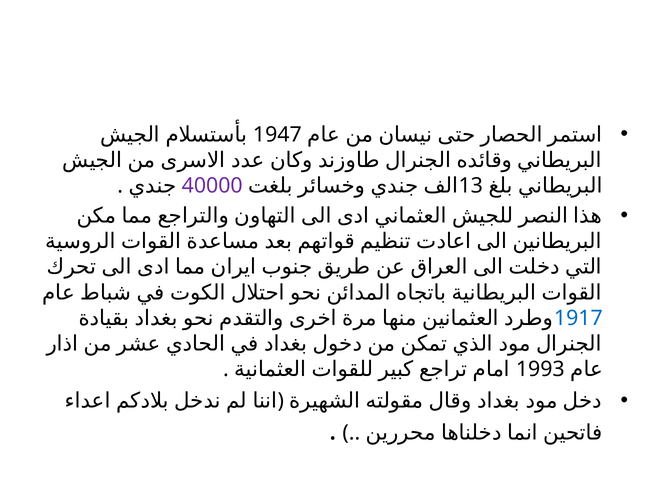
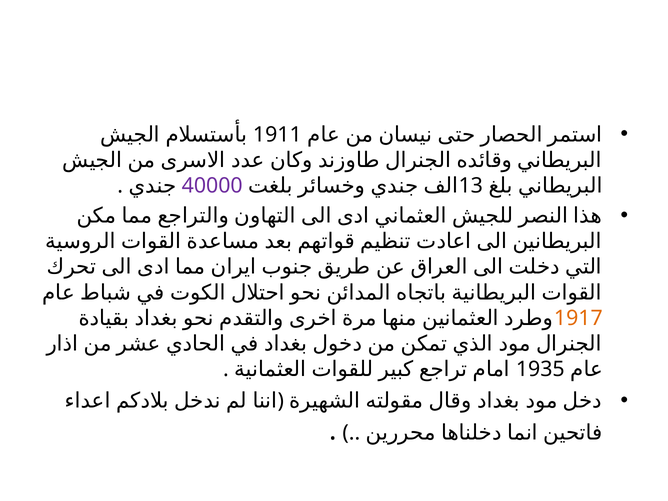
1947: 1947 -> 1911
1917 colour: blue -> orange
1993: 1993 -> 1935
